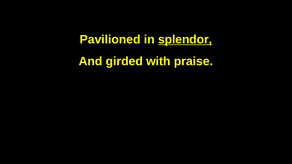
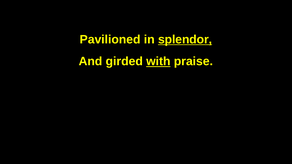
with underline: none -> present
